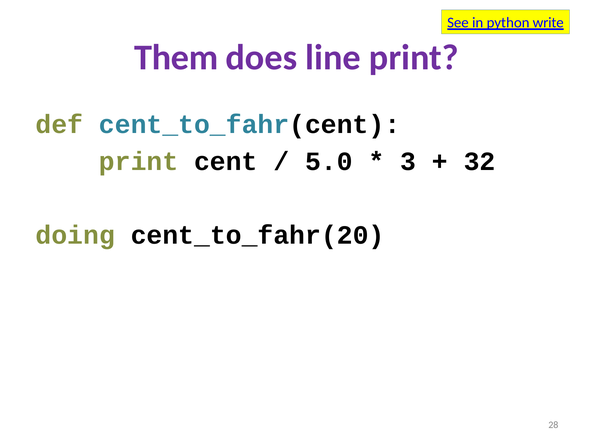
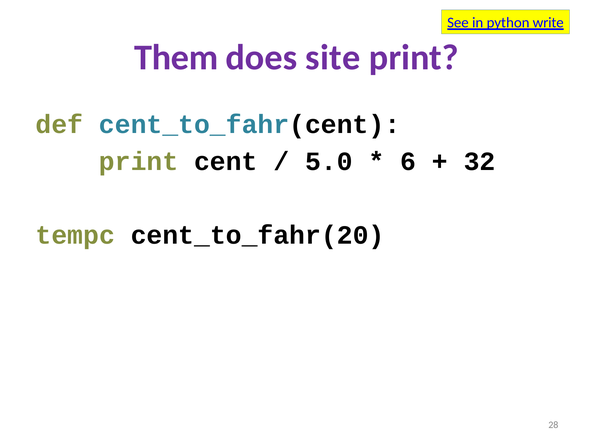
line: line -> site
3: 3 -> 6
doing: doing -> tempc
